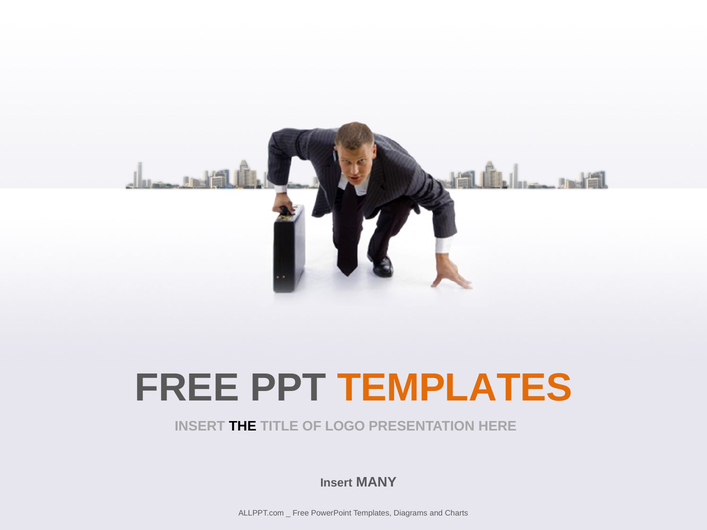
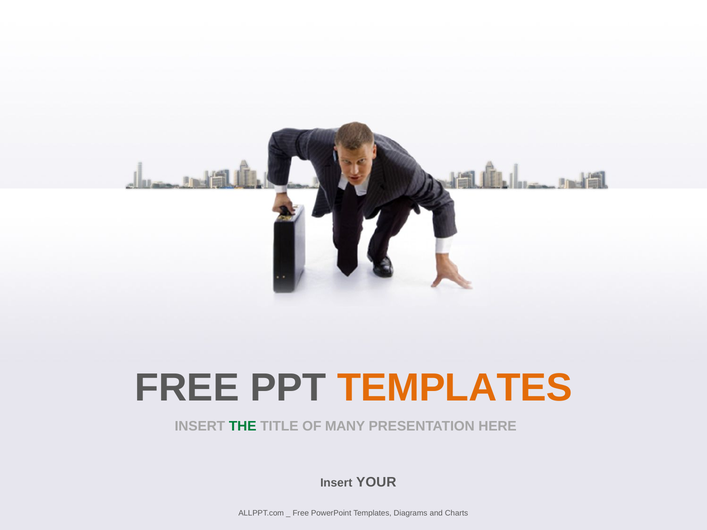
THE colour: black -> green
LOGO: LOGO -> MANY
MANY: MANY -> YOUR
